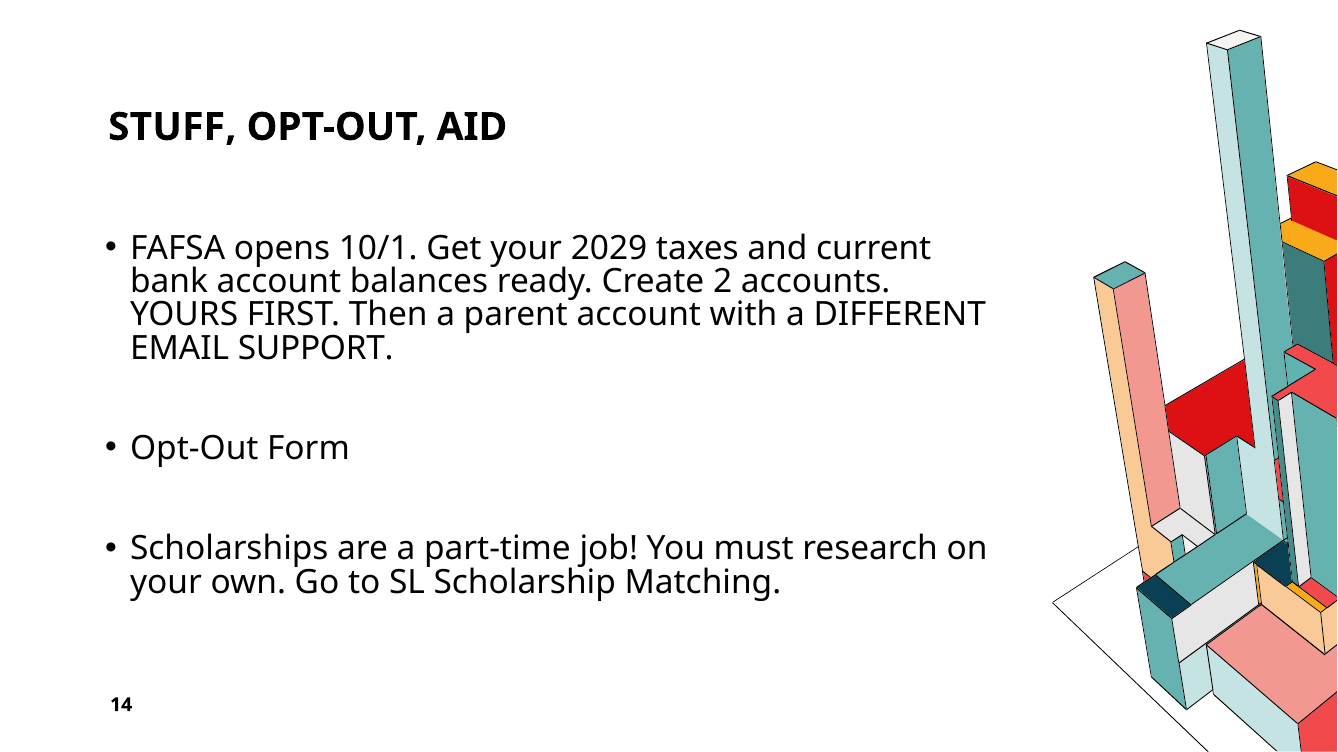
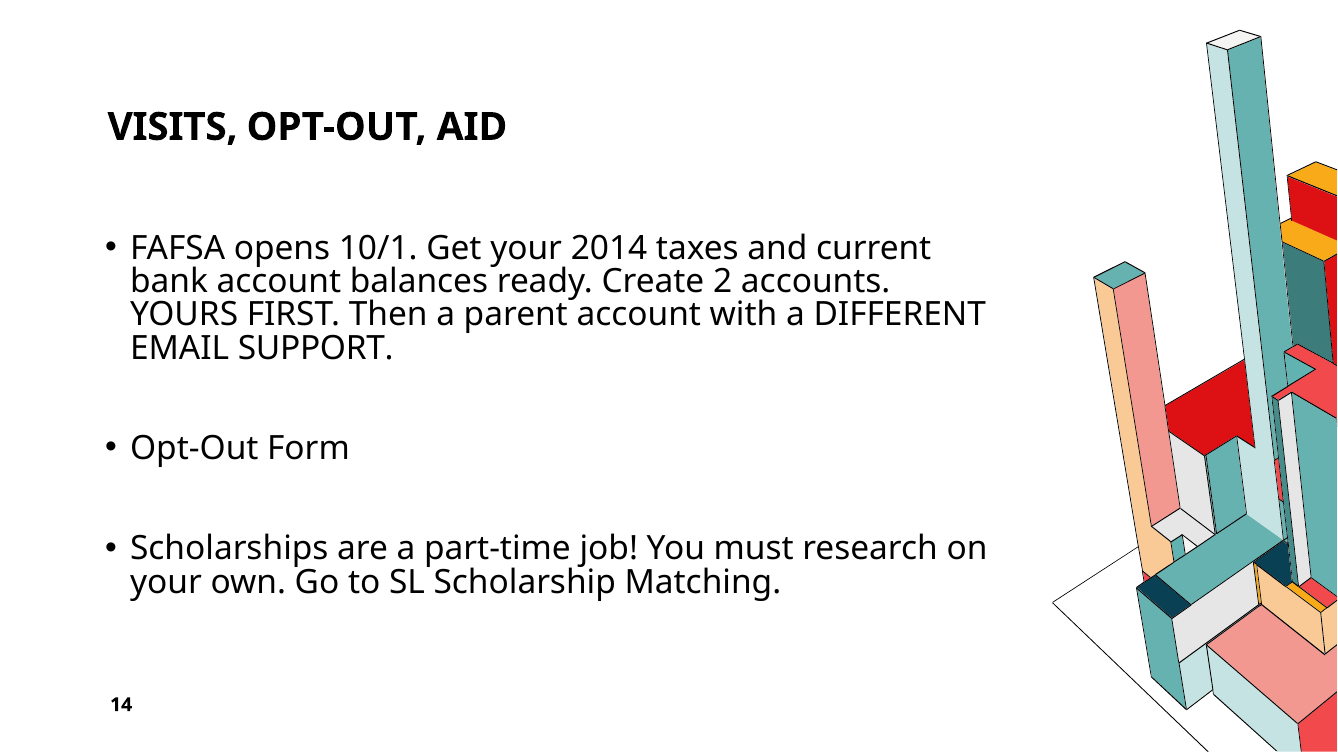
STUFF: STUFF -> VISITS
2029: 2029 -> 2014
